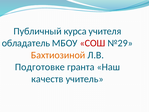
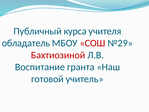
Бахтиозиной colour: orange -> red
Подготовке: Подготовке -> Воспитание
качеств: качеств -> готовой
